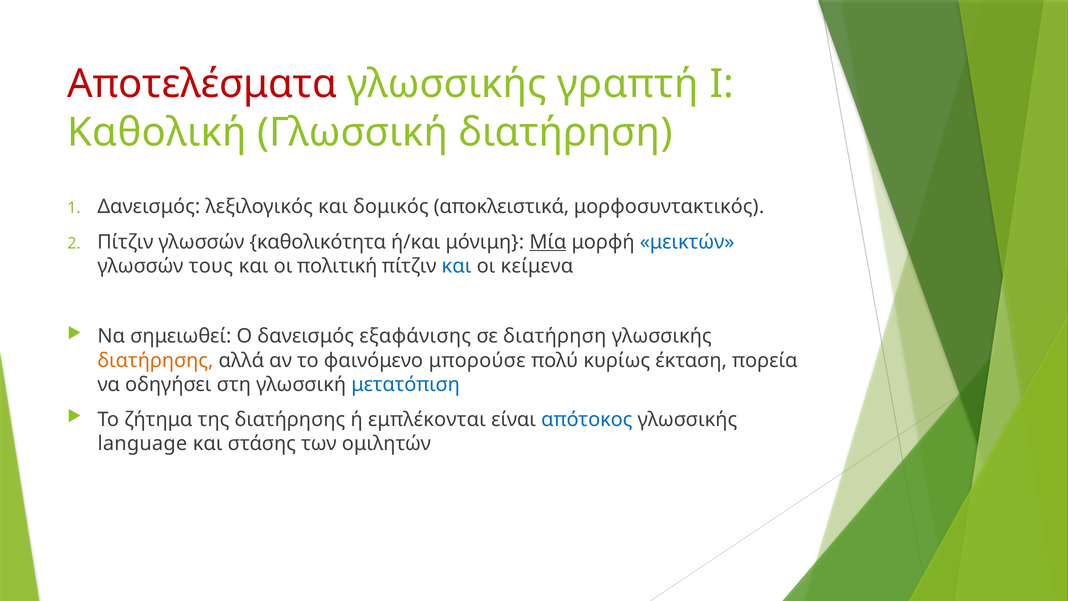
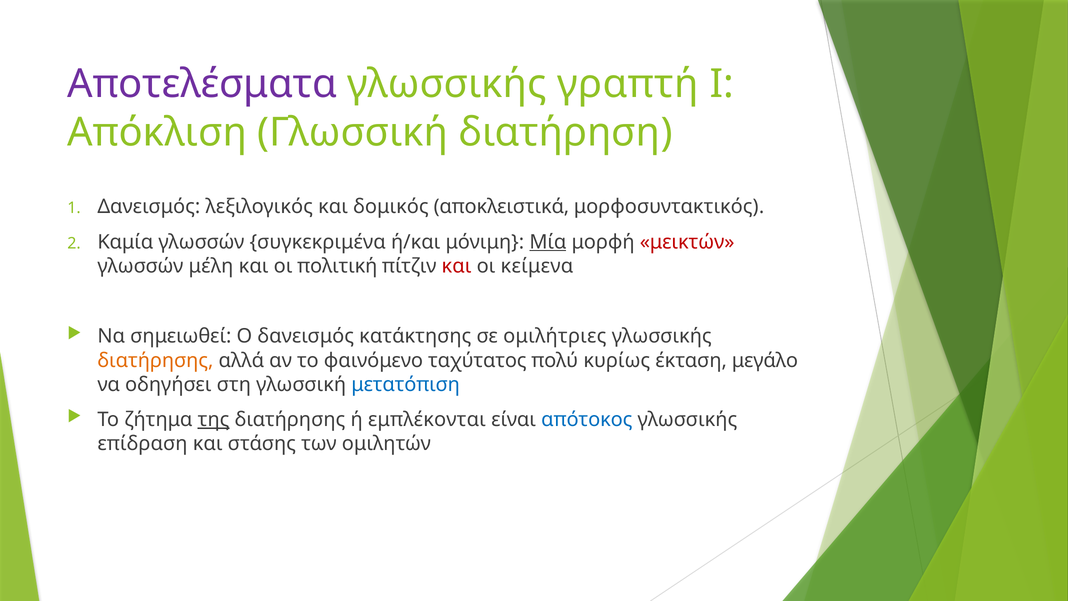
Αποτελέσματα colour: red -> purple
Καθολική: Καθολική -> Απόκλιση
Πίτζιν at (125, 242): Πίτζιν -> Καμία
καθολικότητα: καθολικότητα -> συγκεκριμένα
μεικτών colour: blue -> red
τους: τους -> μέλη
και at (457, 266) colour: blue -> red
εξαφάνισης: εξαφάνισης -> κατάκτησης
σε διατήρηση: διατήρηση -> ομιλήτριες
μπορούσε: μπορούσε -> ταχύτατος
πορεία: πορεία -> μεγάλο
της underline: none -> present
language: language -> επίδραση
